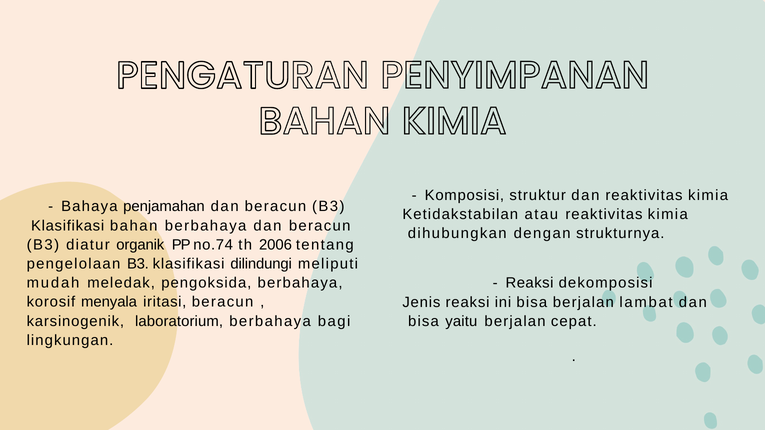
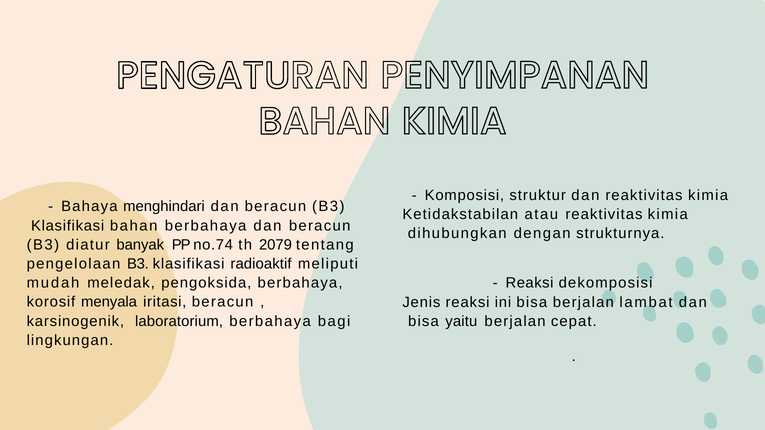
penjamahan: penjamahan -> menghindari
organik: organik -> banyak
2006: 2006 -> 2079
dilindungi: dilindungi -> radioaktif
